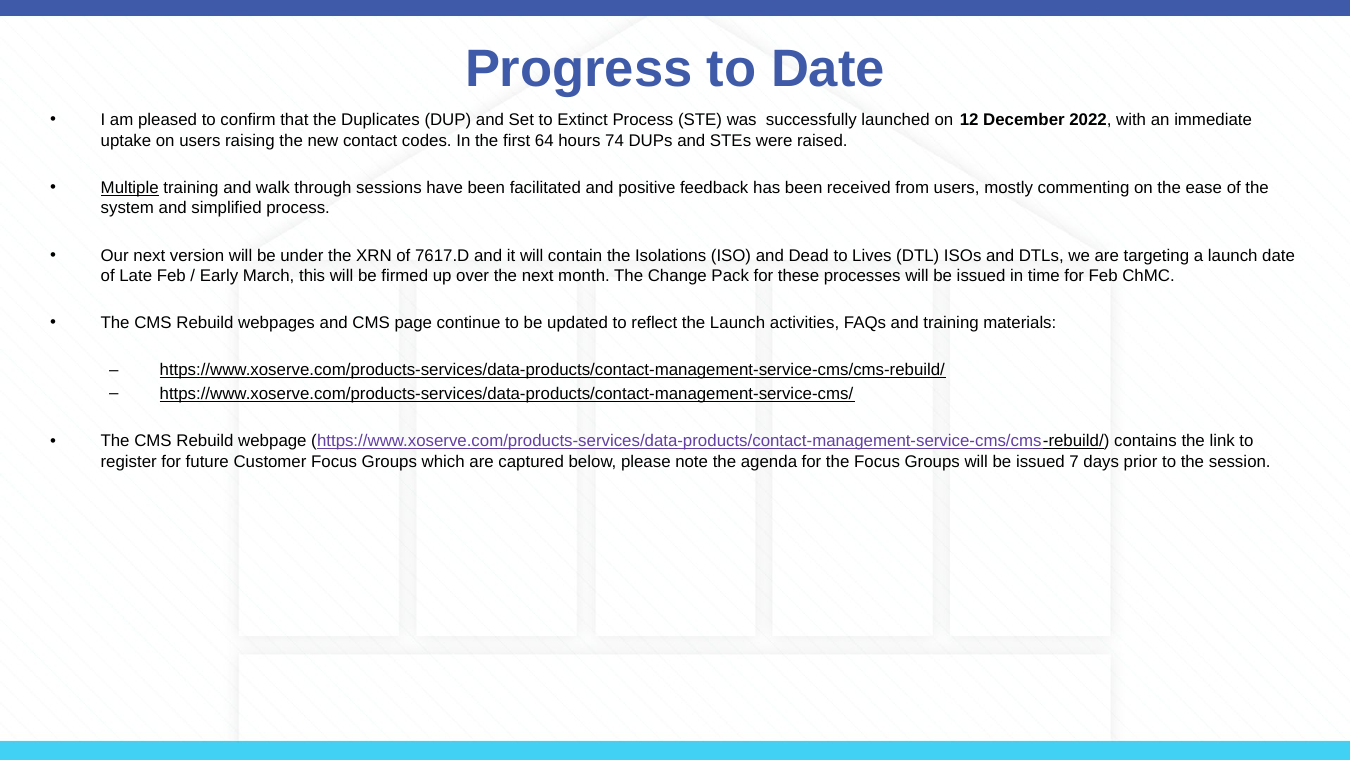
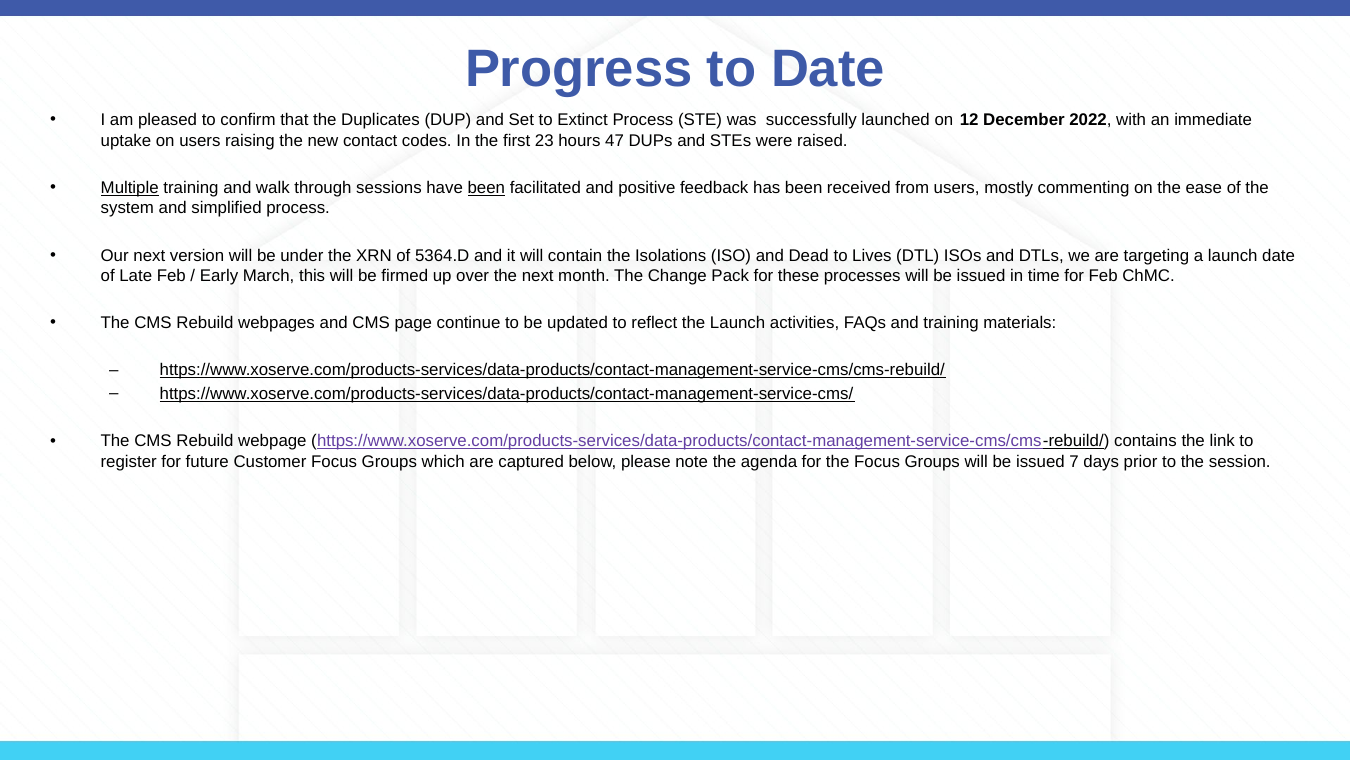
64: 64 -> 23
74: 74 -> 47
been at (486, 188) underline: none -> present
7617.D: 7617.D -> 5364.D
